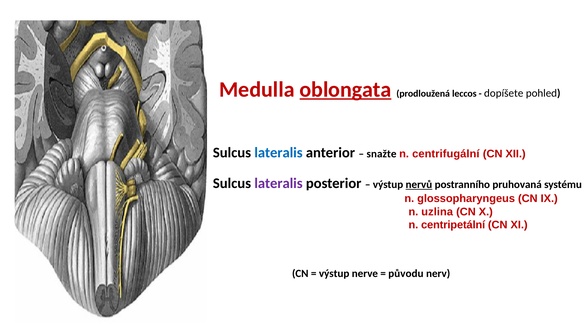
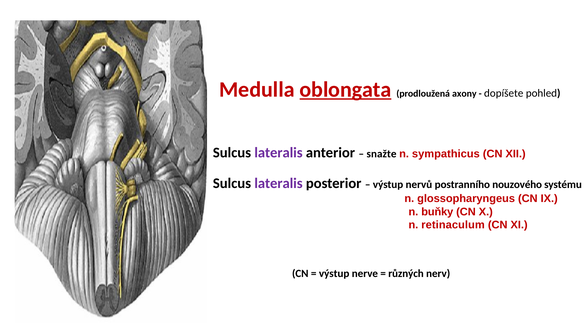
leccos: leccos -> axony
lateralis at (278, 153) colour: blue -> purple
centrifugální: centrifugální -> sympathicus
nervů underline: present -> none
pruhovaná: pruhovaná -> nouzového
uzlina: uzlina -> buňky
centripetální: centripetální -> retinaculum
původu: původu -> různých
